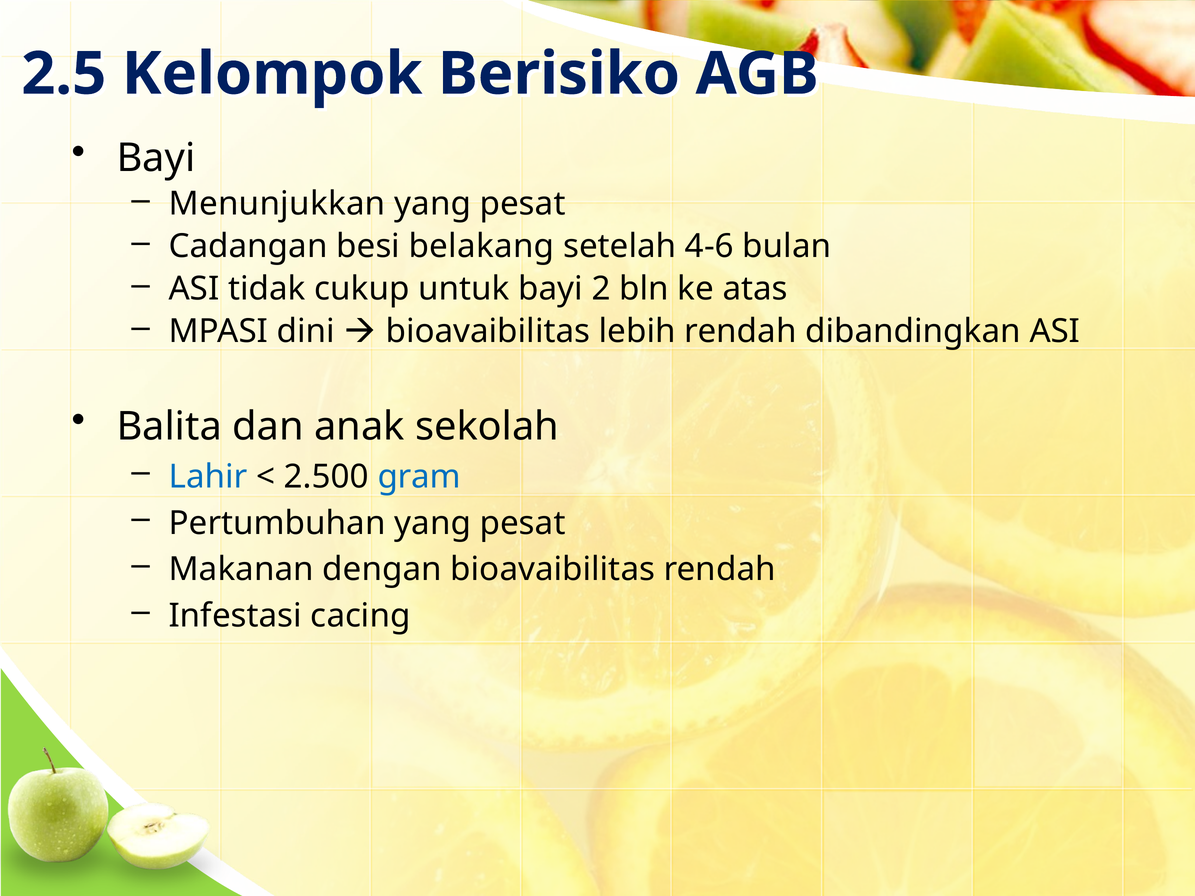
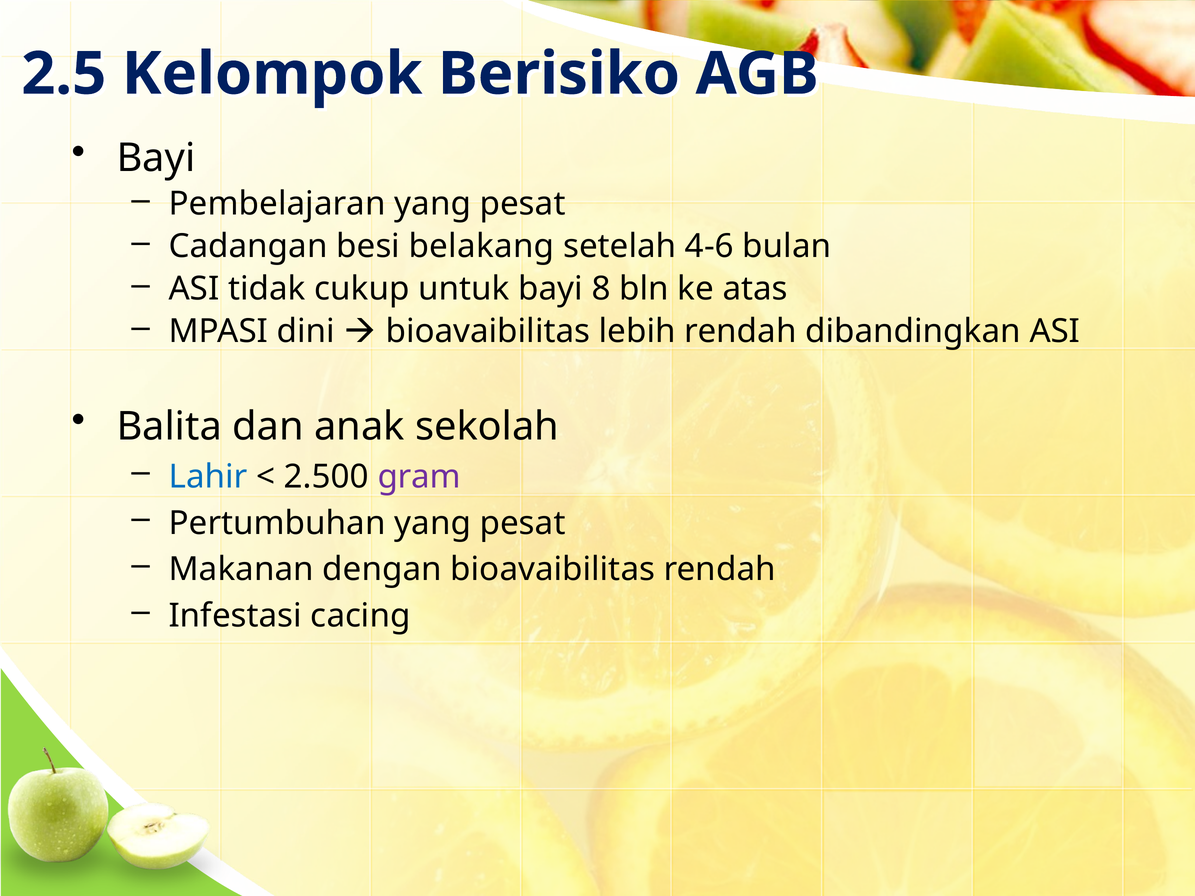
Menunjukkan: Menunjukkan -> Pembelajaran
2: 2 -> 8
gram colour: blue -> purple
